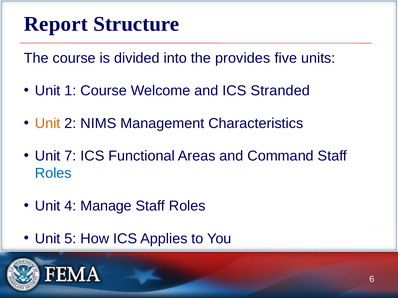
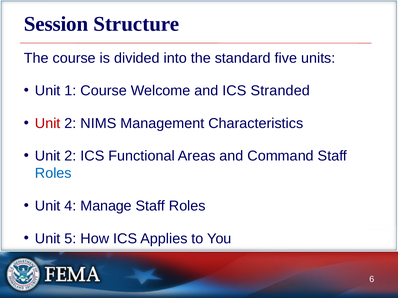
Report: Report -> Session
provides: provides -> standard
Unit at (48, 124) colour: orange -> red
7 at (70, 156): 7 -> 2
